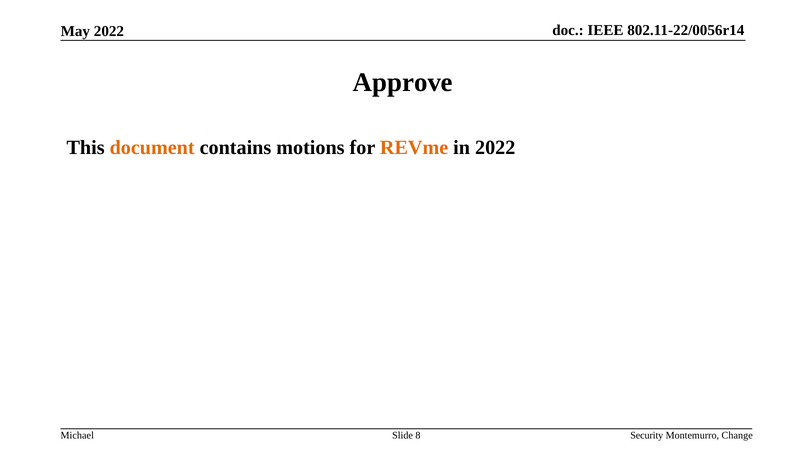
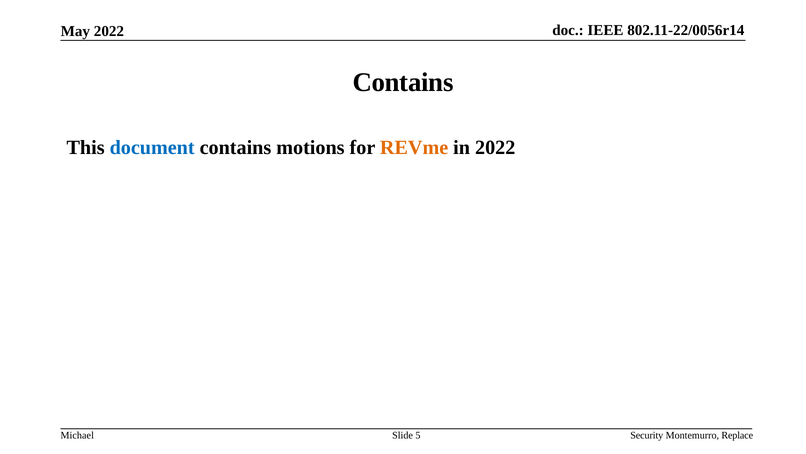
Approve at (403, 82): Approve -> Contains
document colour: orange -> blue
8: 8 -> 5
Change: Change -> Replace
